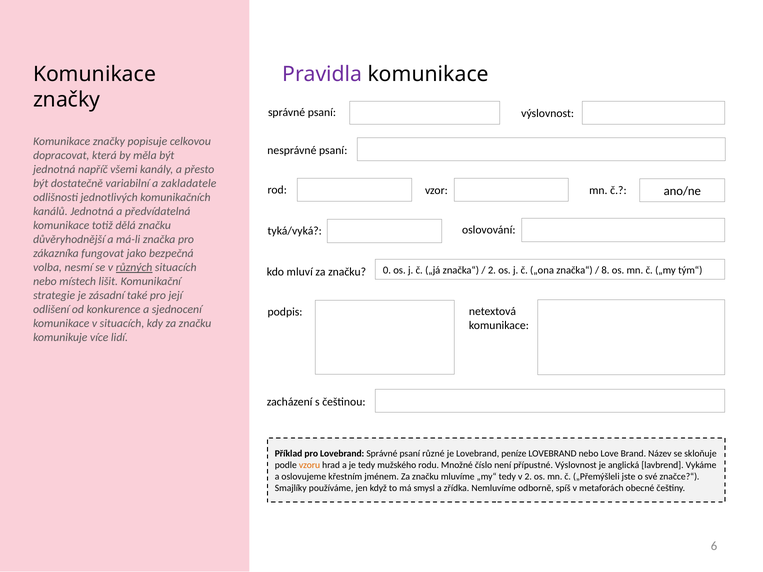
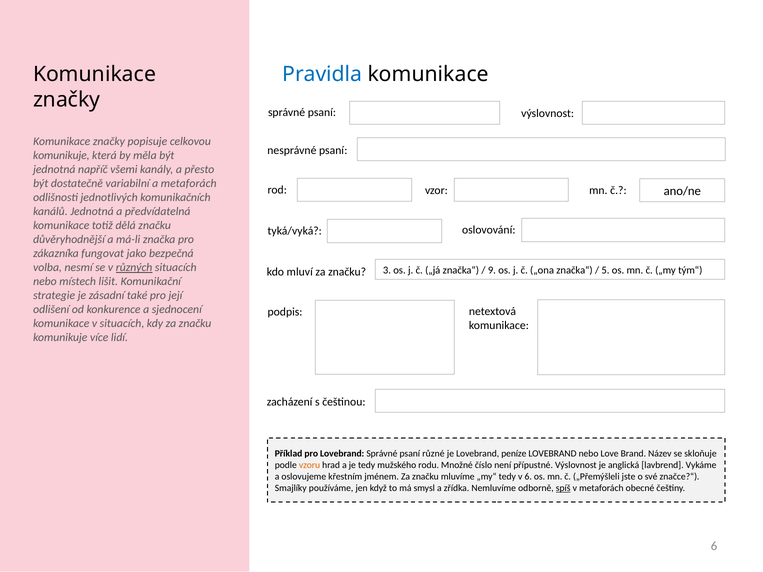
Pravidla colour: purple -> blue
dopracovat at (61, 156): dopracovat -> komunikuje
a zakladatele: zakladatele -> metaforách
0: 0 -> 3
2 at (492, 270): 2 -> 9
8: 8 -> 5
v 2: 2 -> 6
spíš underline: none -> present
